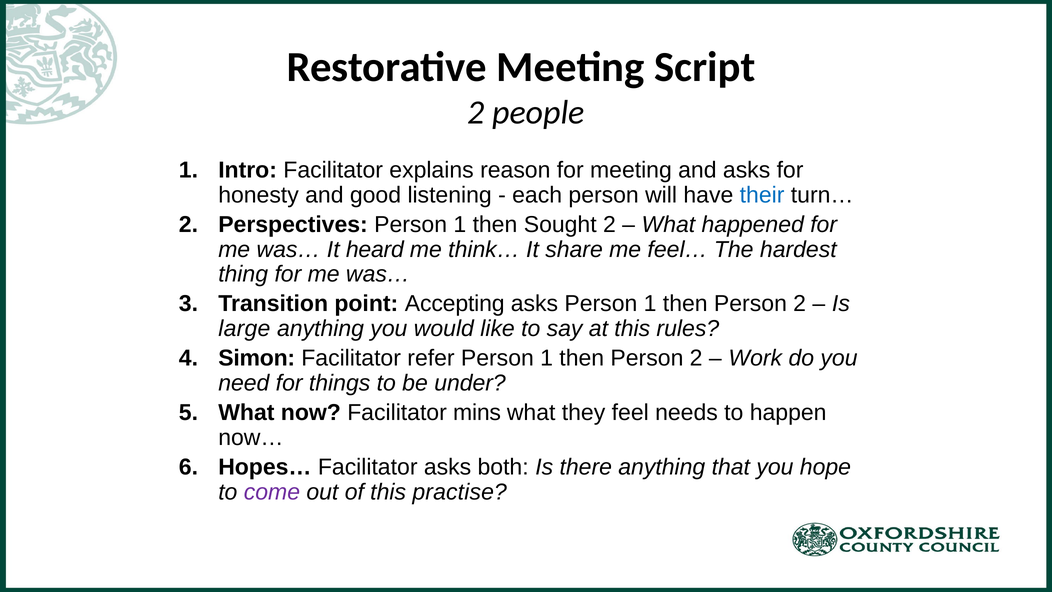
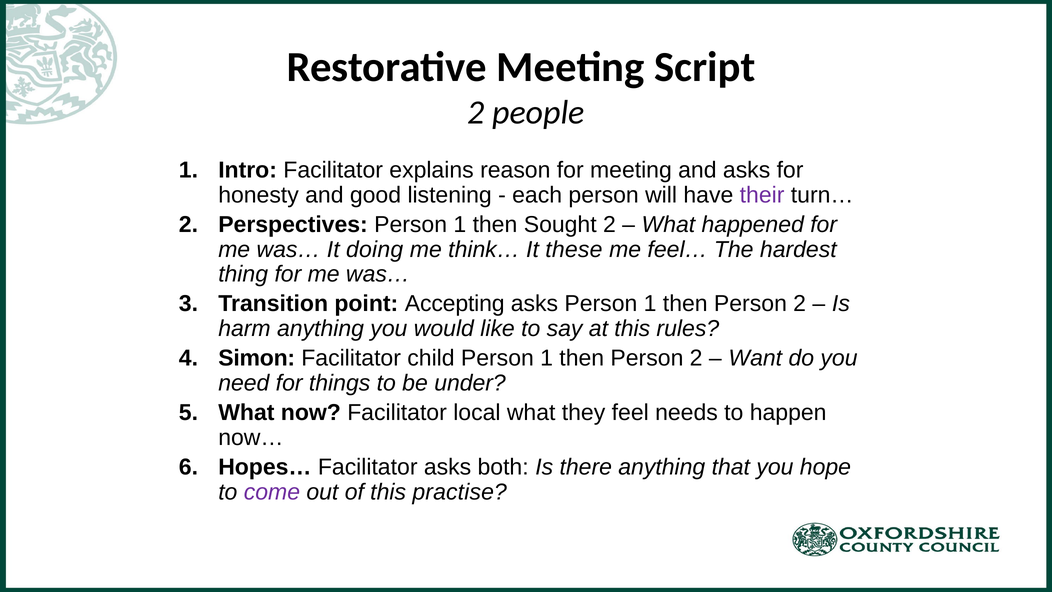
their colour: blue -> purple
heard: heard -> doing
share: share -> these
large: large -> harm
refer: refer -> child
Work: Work -> Want
mins: mins -> local
